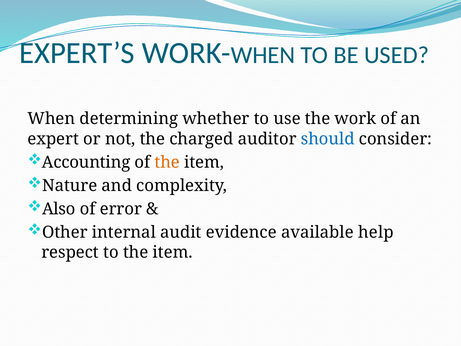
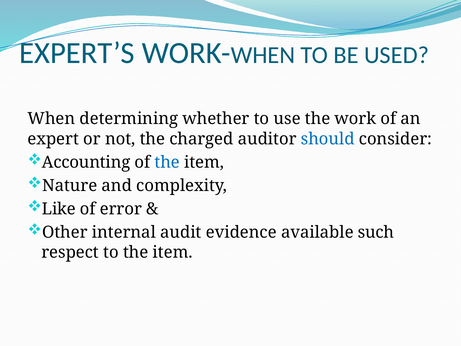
the at (167, 162) colour: orange -> blue
Also: Also -> Like
help: help -> such
